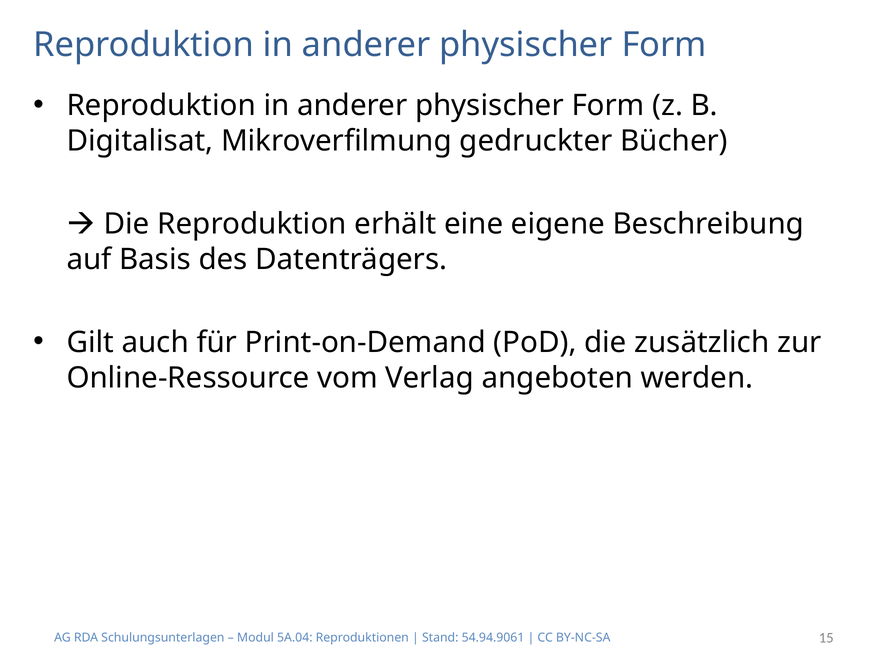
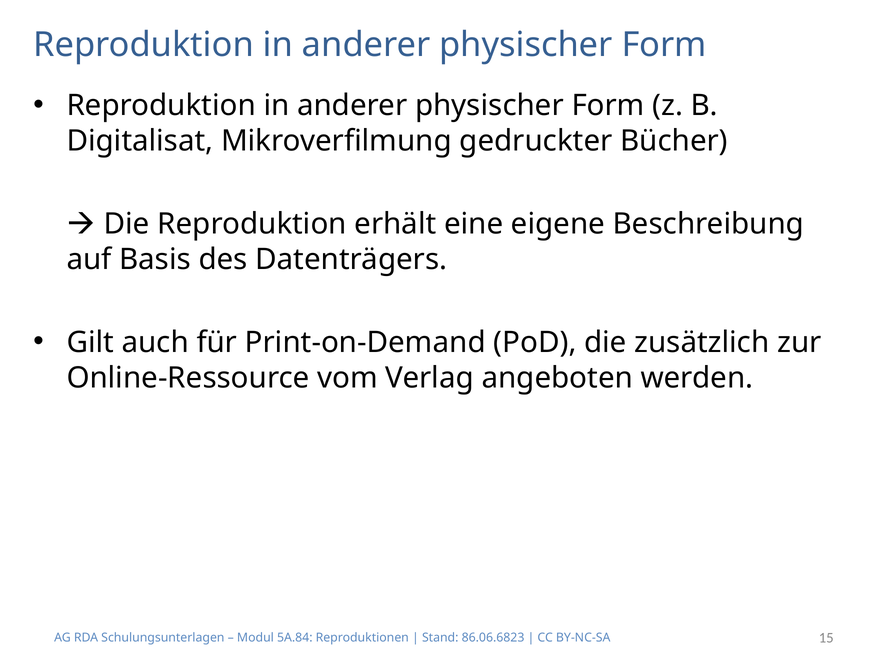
5A.04: 5A.04 -> 5A.84
54.94.9061: 54.94.9061 -> 86.06.6823
